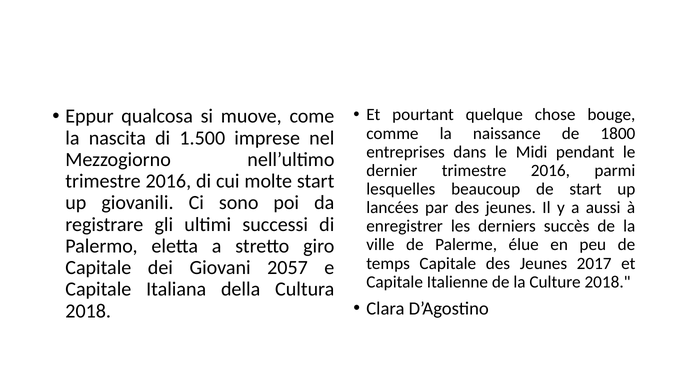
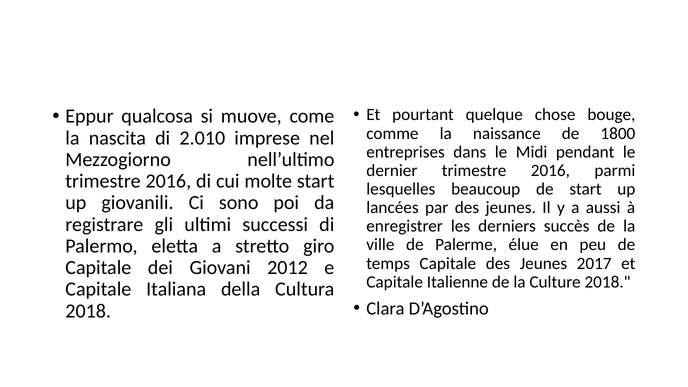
1.500: 1.500 -> 2.010
2057: 2057 -> 2012
